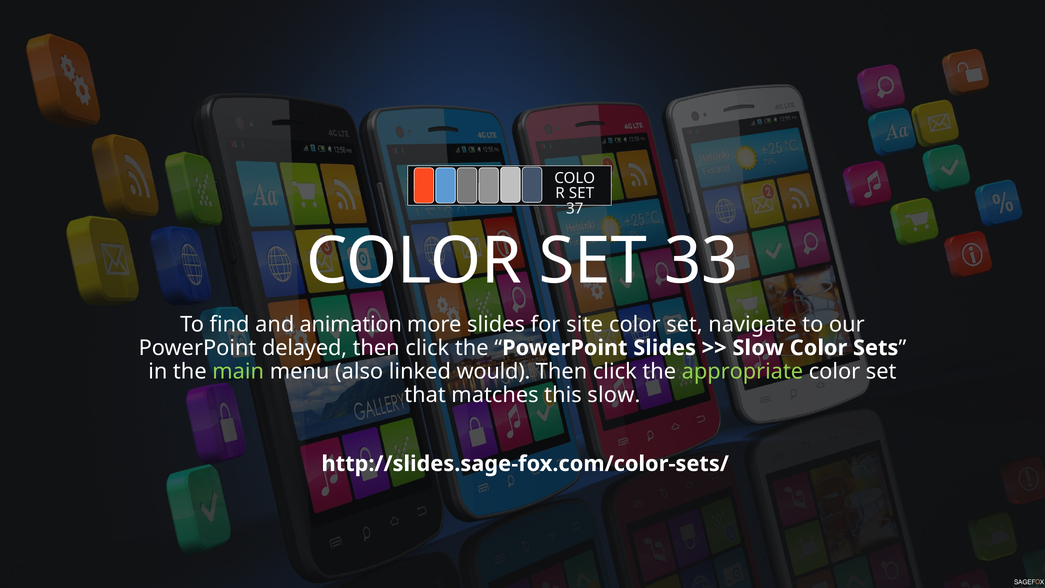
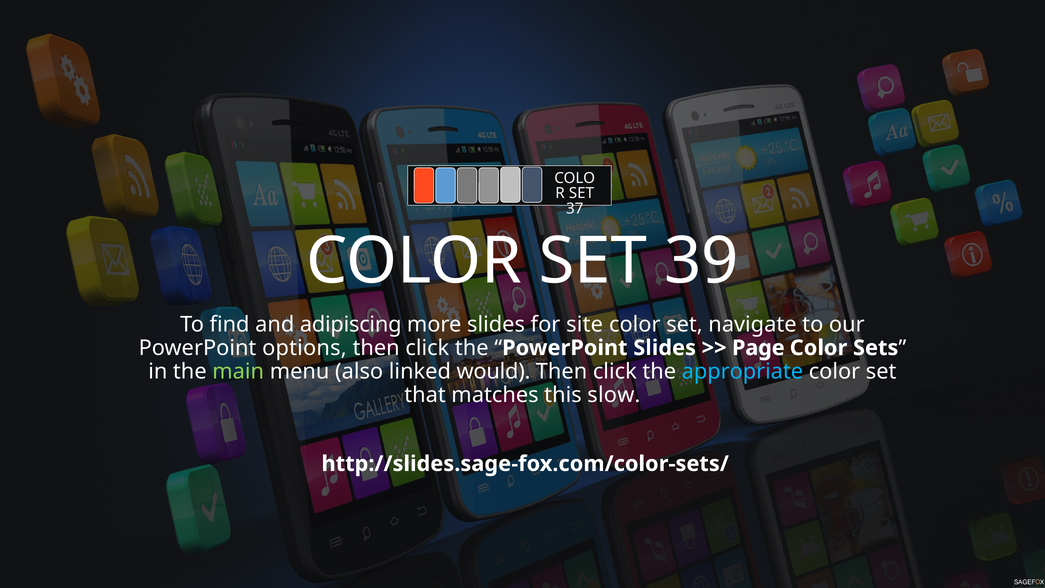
33: 33 -> 39
animation: animation -> adipiscing
delayed: delayed -> options
Slow at (758, 348): Slow -> Page
appropriate colour: light green -> light blue
